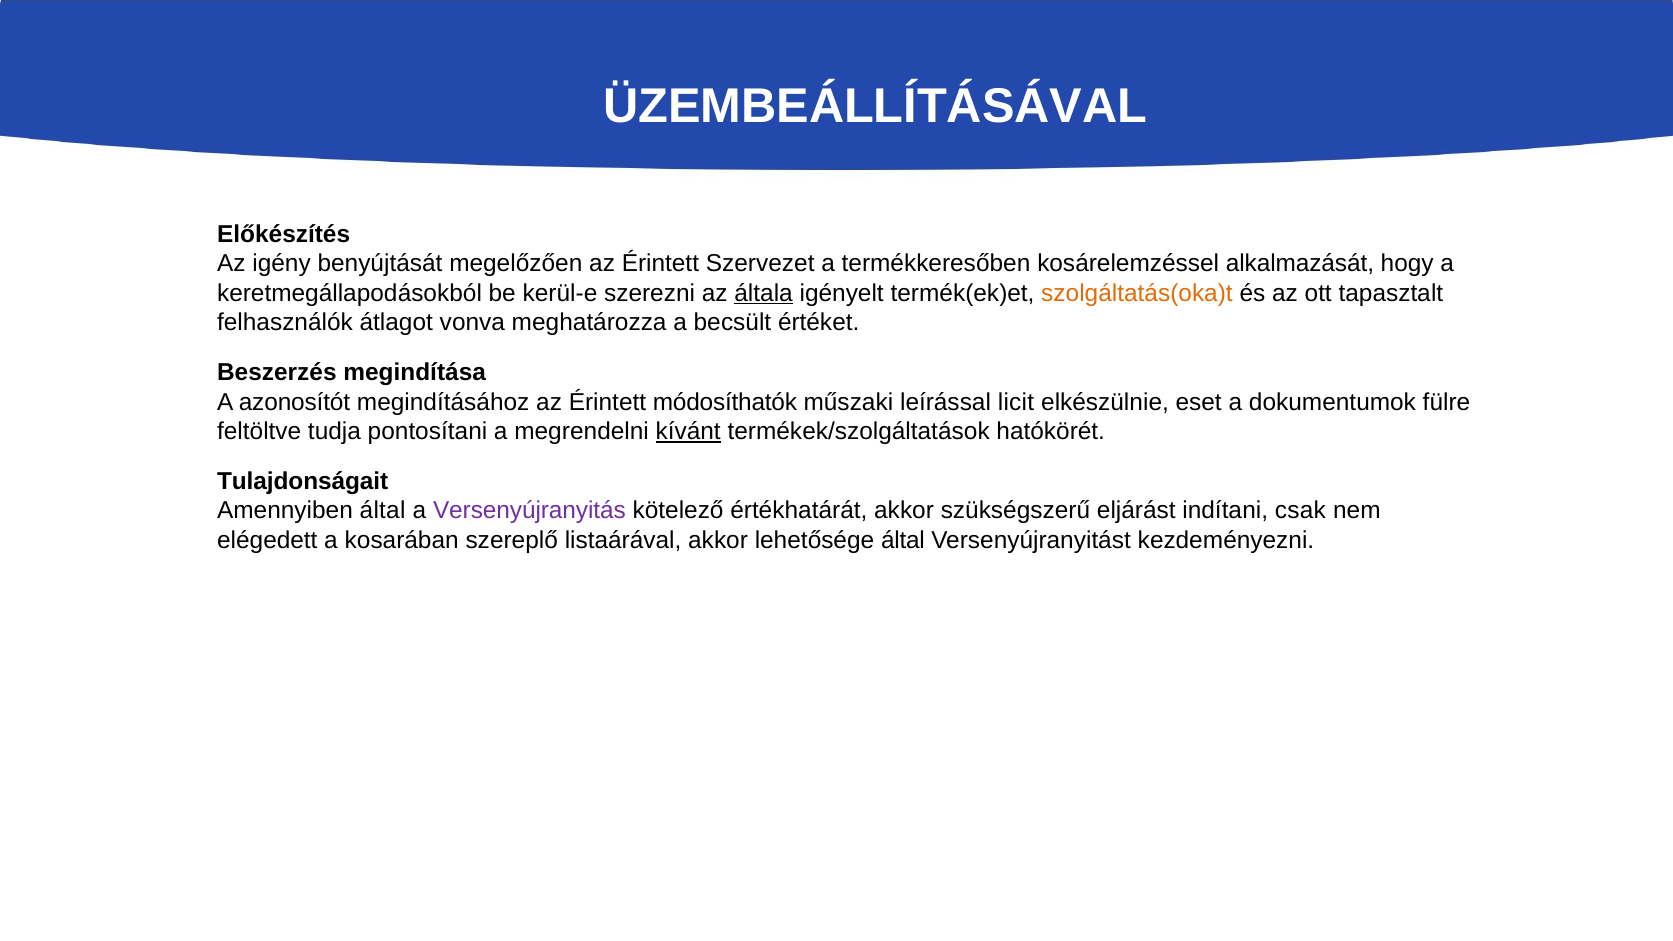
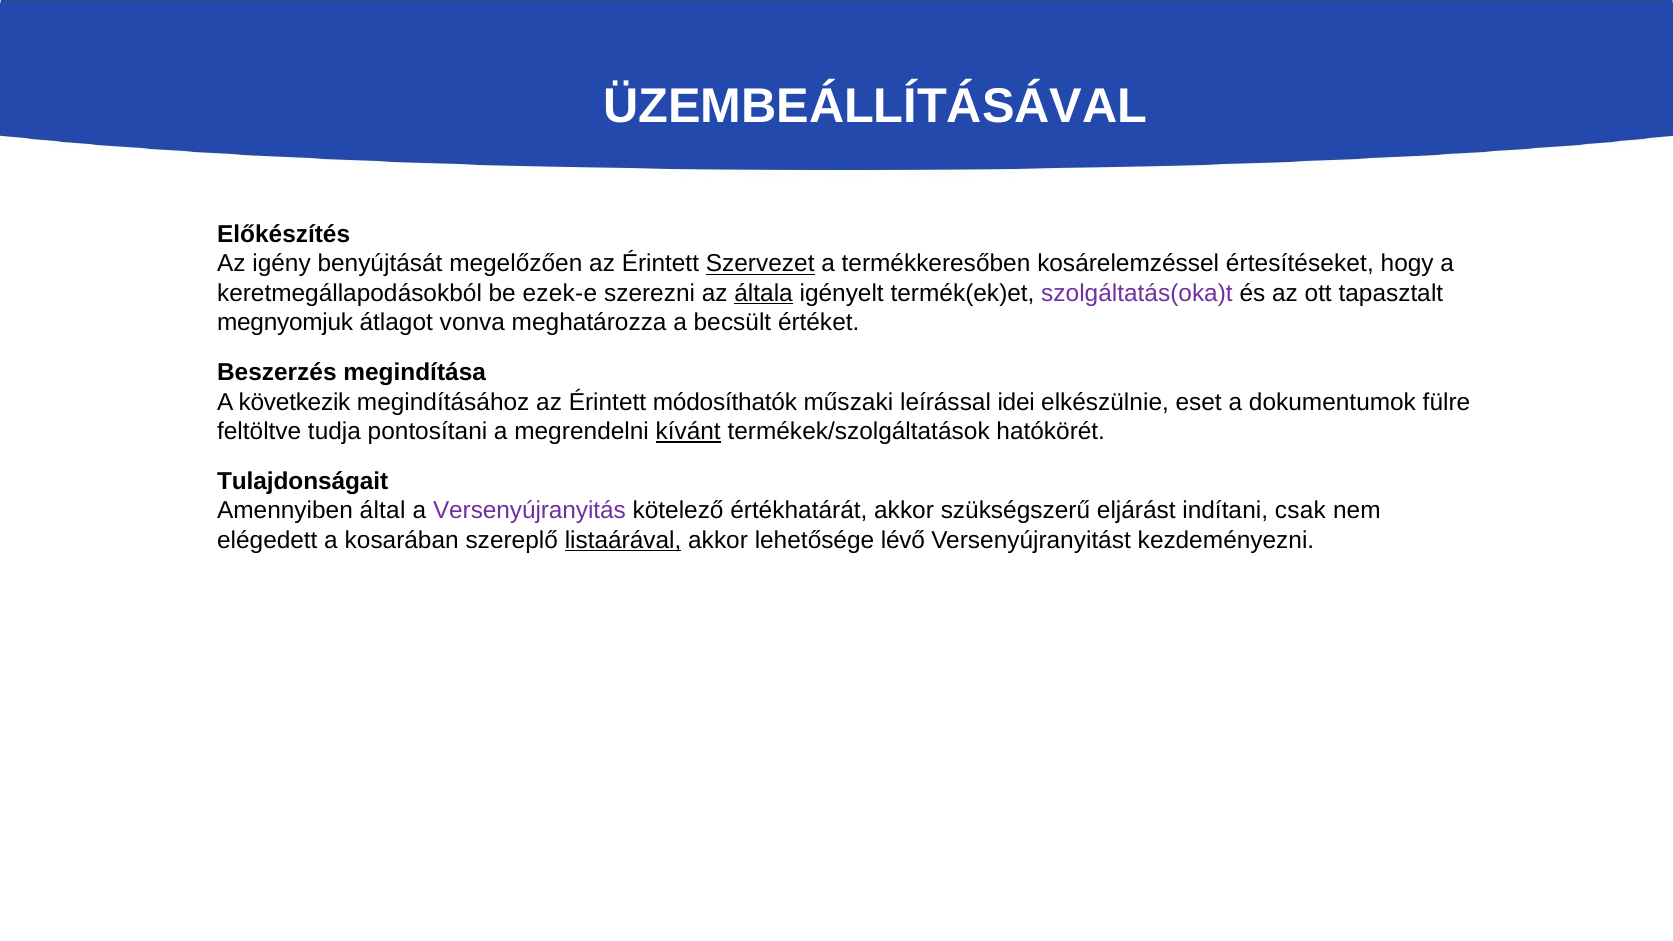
Szervezet underline: none -> present
alkalmazását: alkalmazását -> értesítéseket
kerül-e: kerül-e -> ezek-e
szolgáltatás(oka)t colour: orange -> purple
felhasználók: felhasználók -> megnyomjuk
azonosítót: azonosítót -> következik
licit: licit -> idei
listaárával underline: none -> present
lehetősége által: által -> lévő
